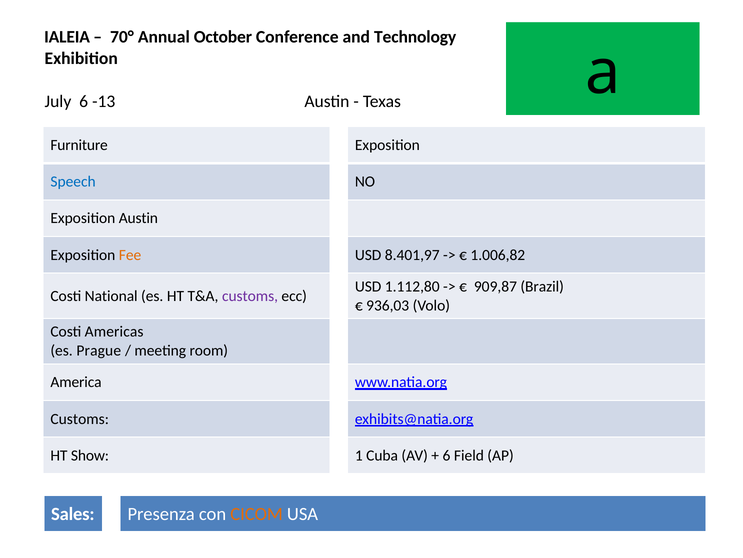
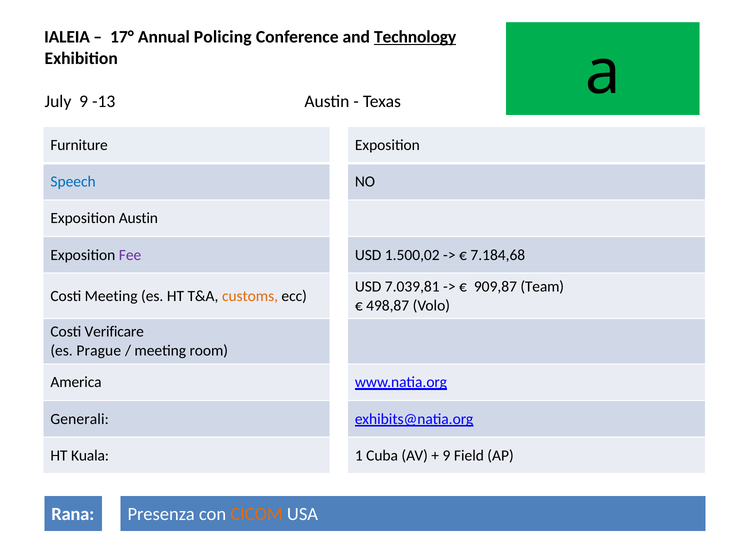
70°: 70° -> 17°
October: October -> Policing
Technology underline: none -> present
July 6: 6 -> 9
Fee colour: orange -> purple
8.401,97: 8.401,97 -> 1.500,02
1.006,82: 1.006,82 -> 7.184,68
1.112,80: 1.112,80 -> 7.039,81
Brazil: Brazil -> Team
Costi National: National -> Meeting
customs at (250, 296) colour: purple -> orange
936,03: 936,03 -> 498,87
Americas: Americas -> Verificare
Customs at (80, 418): Customs -> Generali
Show: Show -> Kuala
6 at (447, 455): 6 -> 9
Sales: Sales -> Rana
